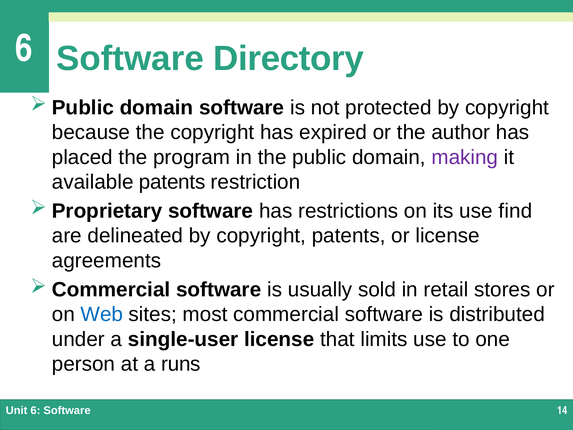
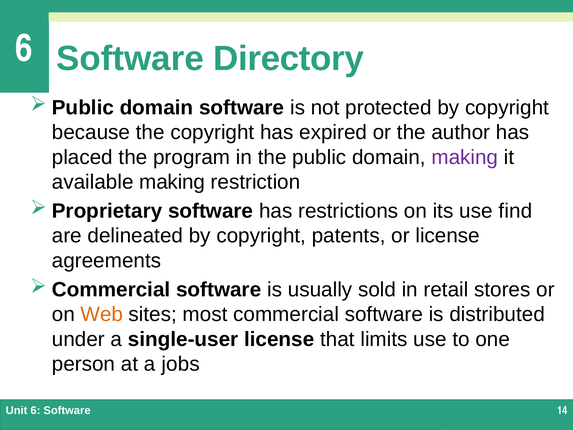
available patents: patents -> making
Web colour: blue -> orange
runs: runs -> jobs
